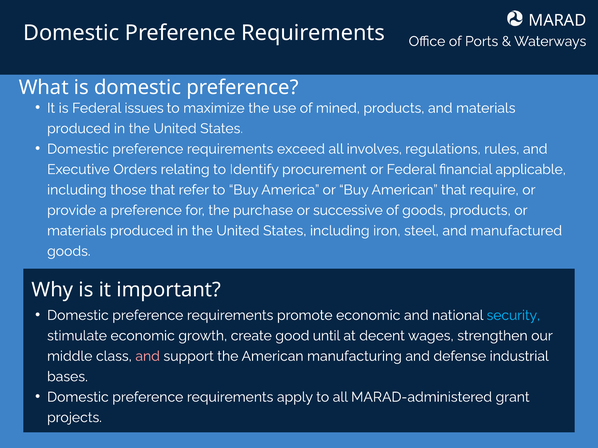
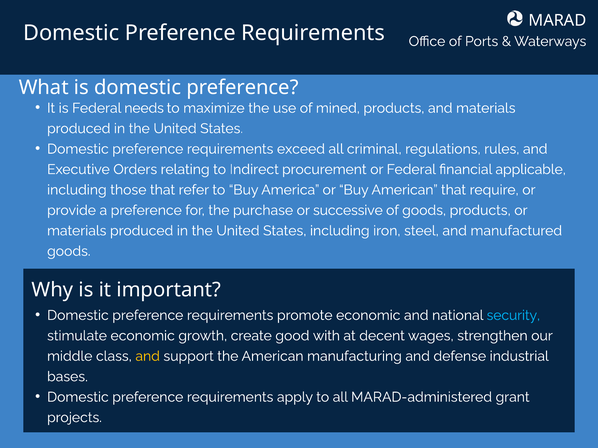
issues: issues -> needs
involves: involves -> criminal
Identify: Identify -> Indirect
until: until -> with
and at (148, 357) colour: pink -> yellow
